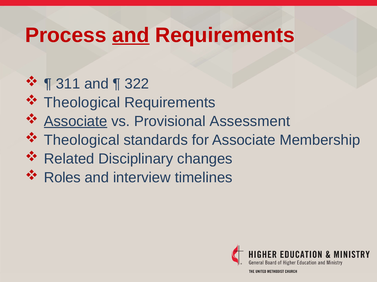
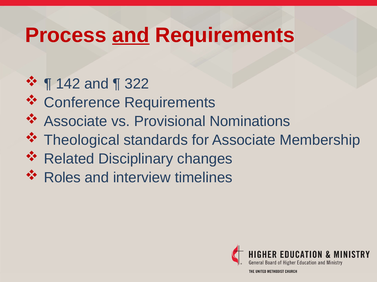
311: 311 -> 142
Theological at (82, 103): Theological -> Conference
Associate at (76, 122) underline: present -> none
Assessment: Assessment -> Nominations
